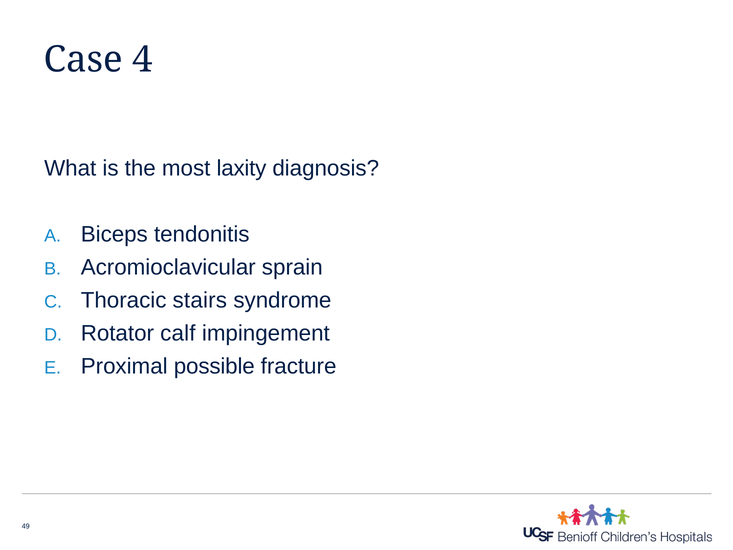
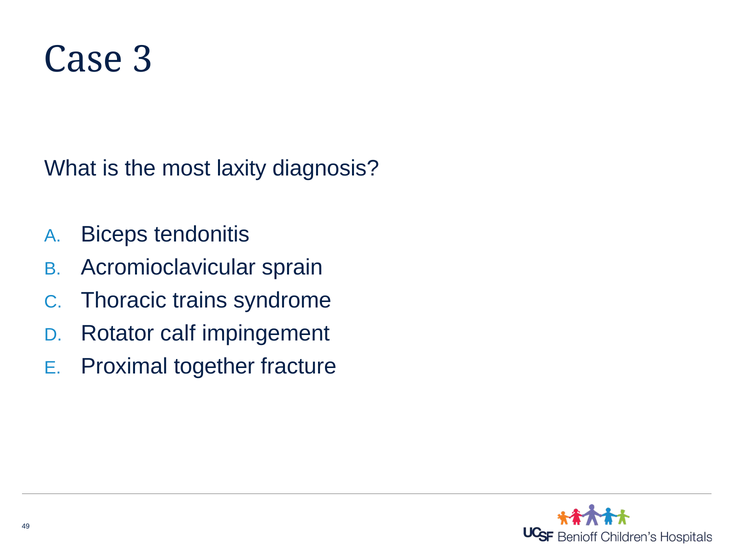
4: 4 -> 3
stairs: stairs -> trains
possible: possible -> together
